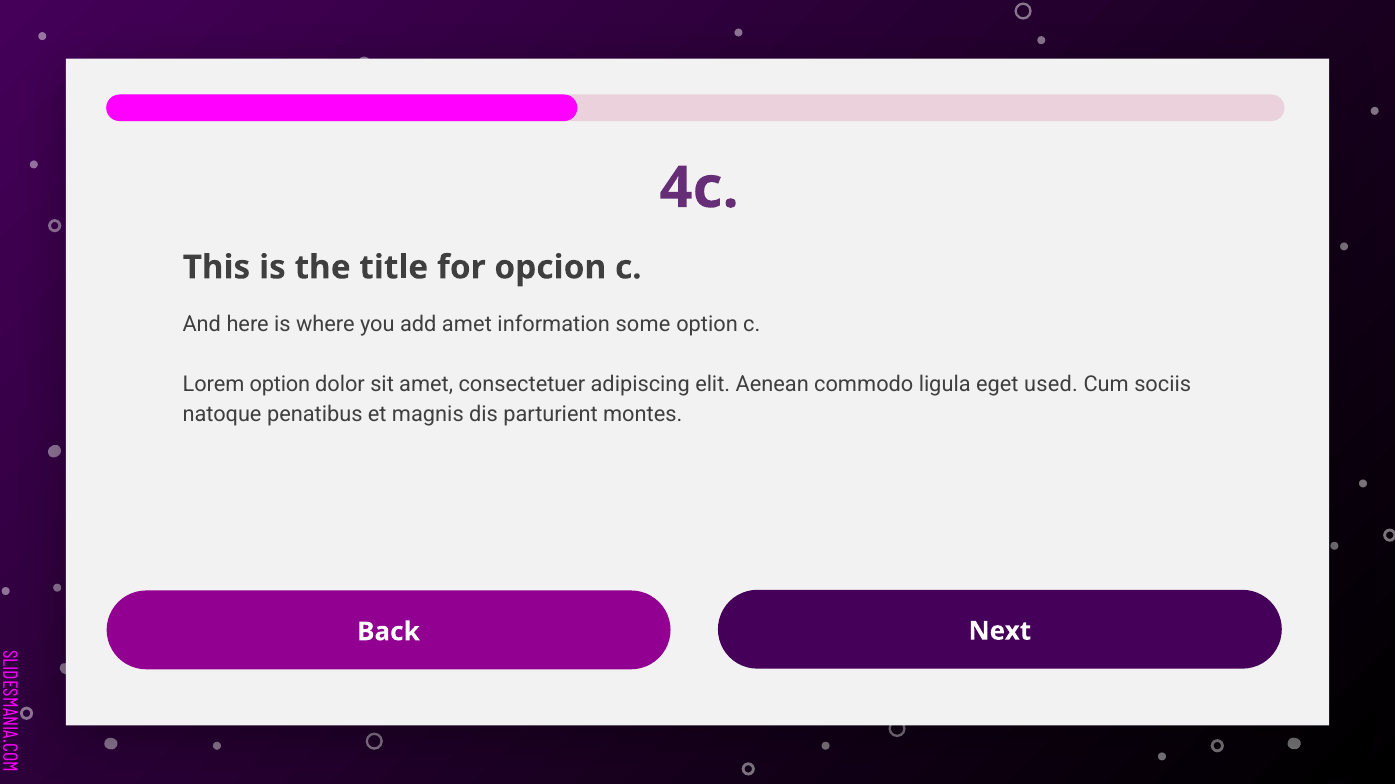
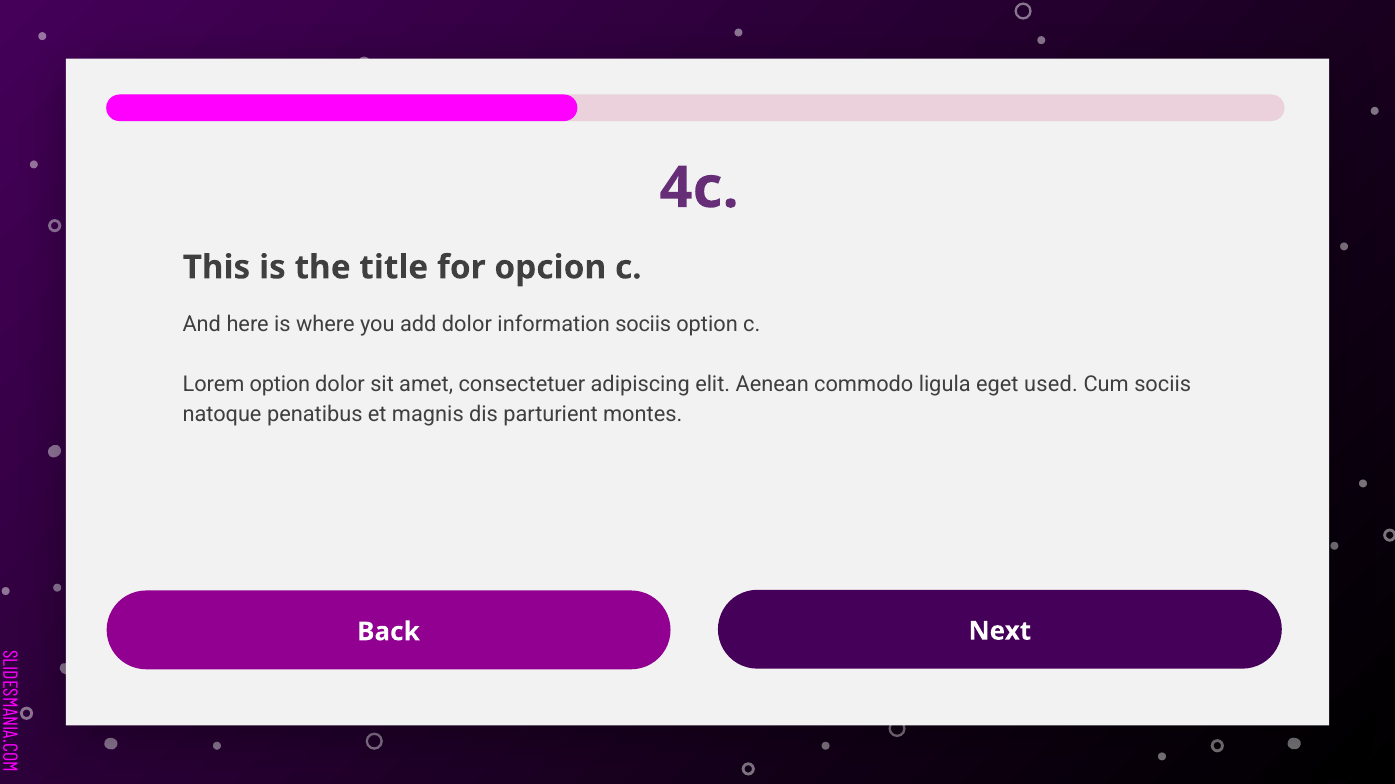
add amet: amet -> dolor
information some: some -> sociis
